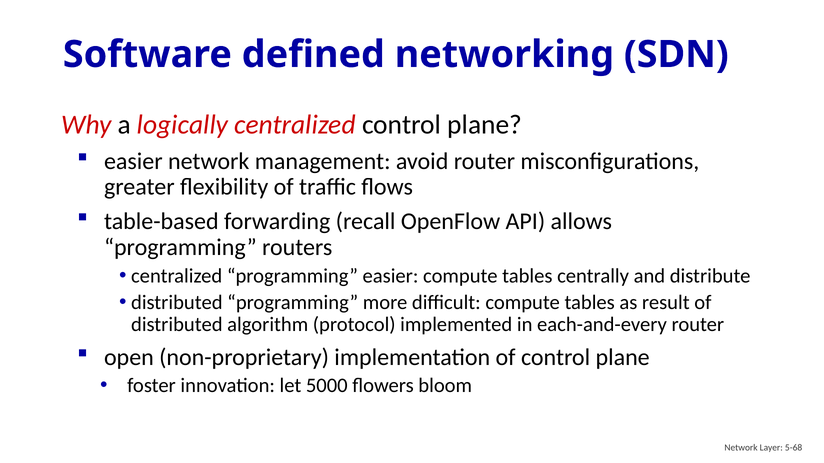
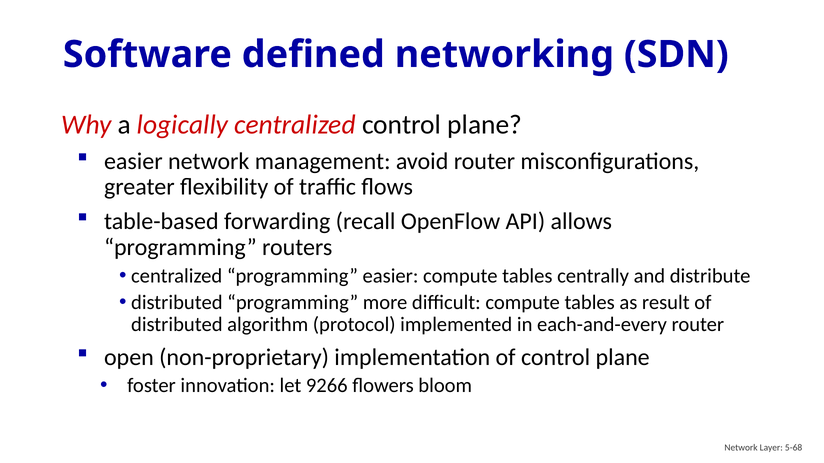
5000: 5000 -> 9266
